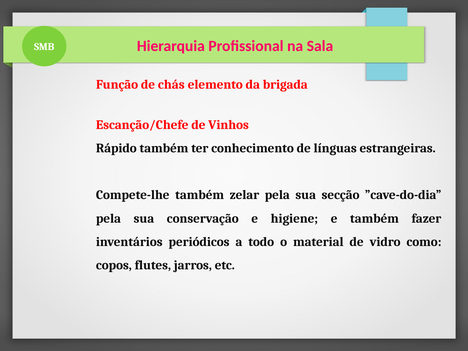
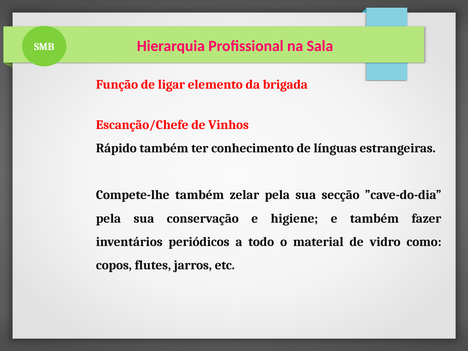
chás: chás -> ligar
